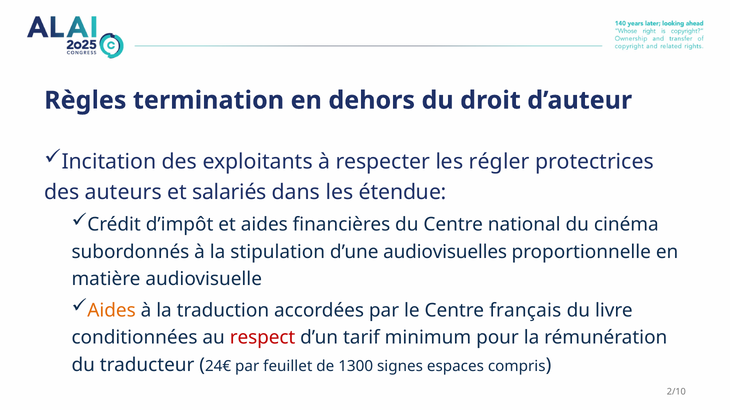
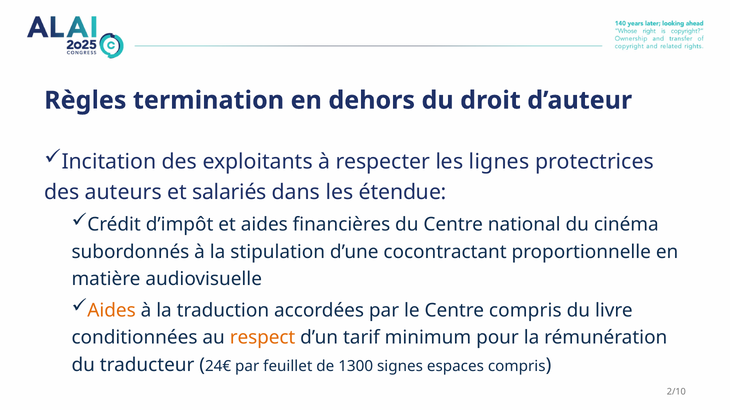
régler: régler -> lignes
audiovisuelles: audiovisuelles -> cocontractant
Centre français: français -> compris
respect colour: red -> orange
